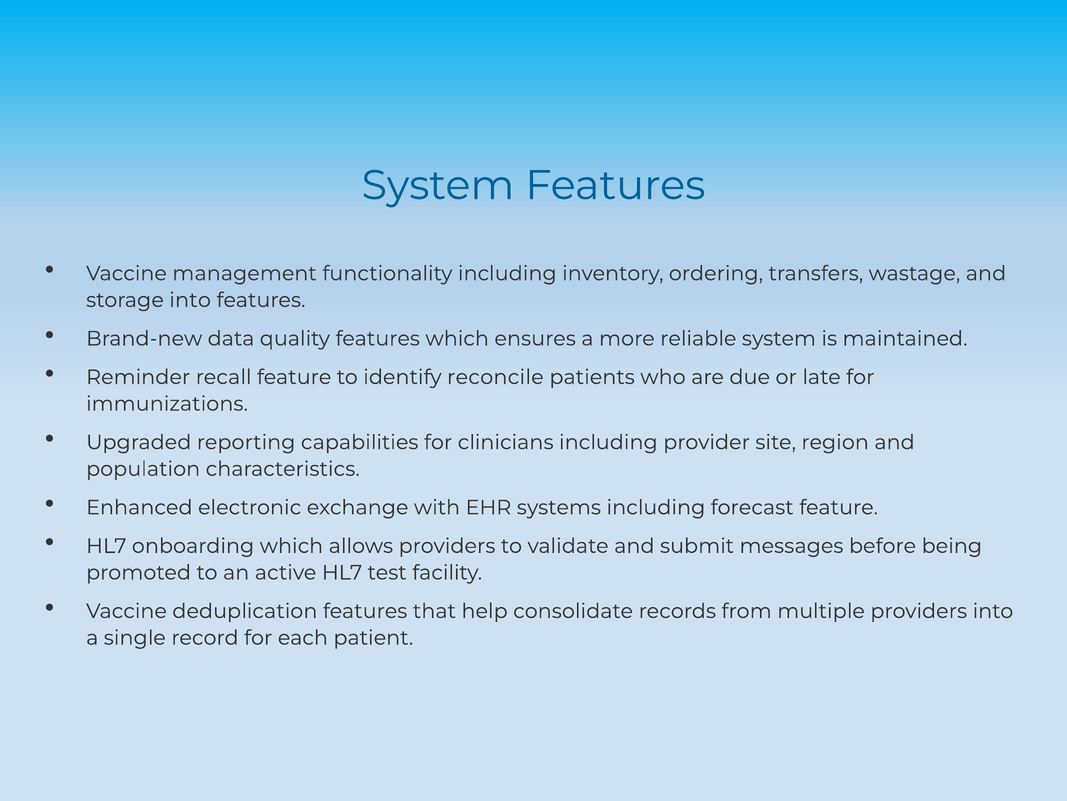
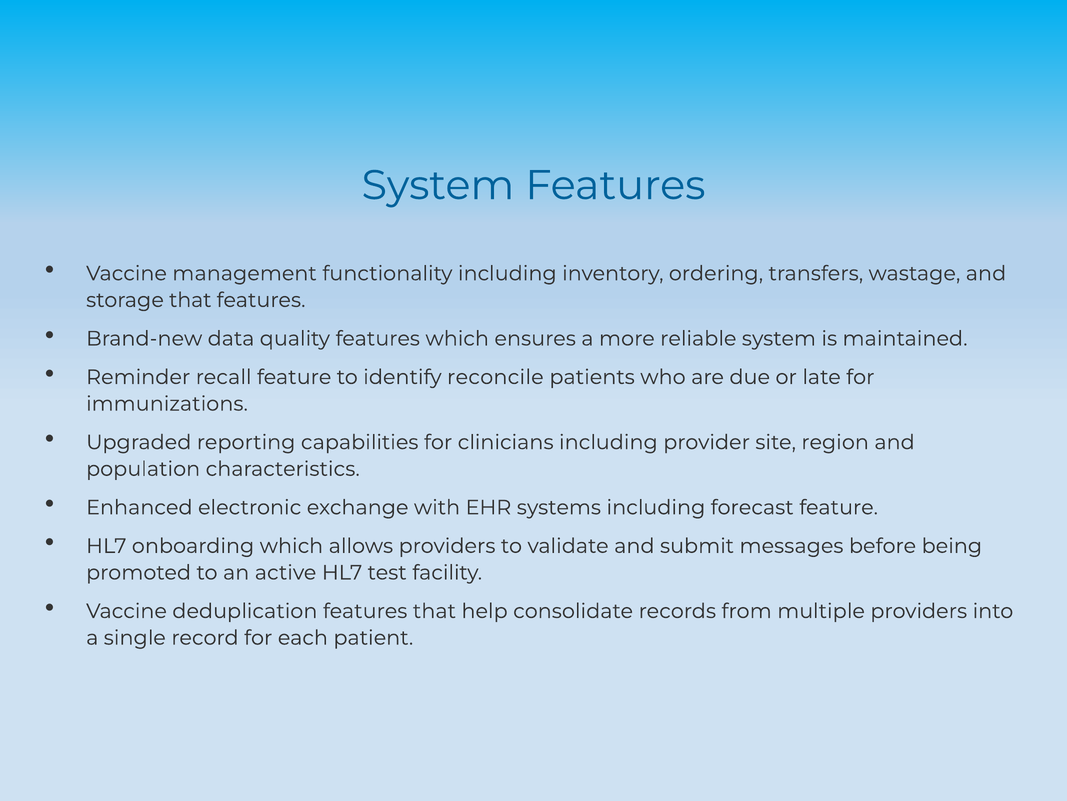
storage into: into -> that
